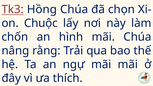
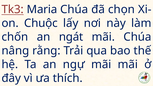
Hồng: Hồng -> Maria
hình: hình -> ngát
